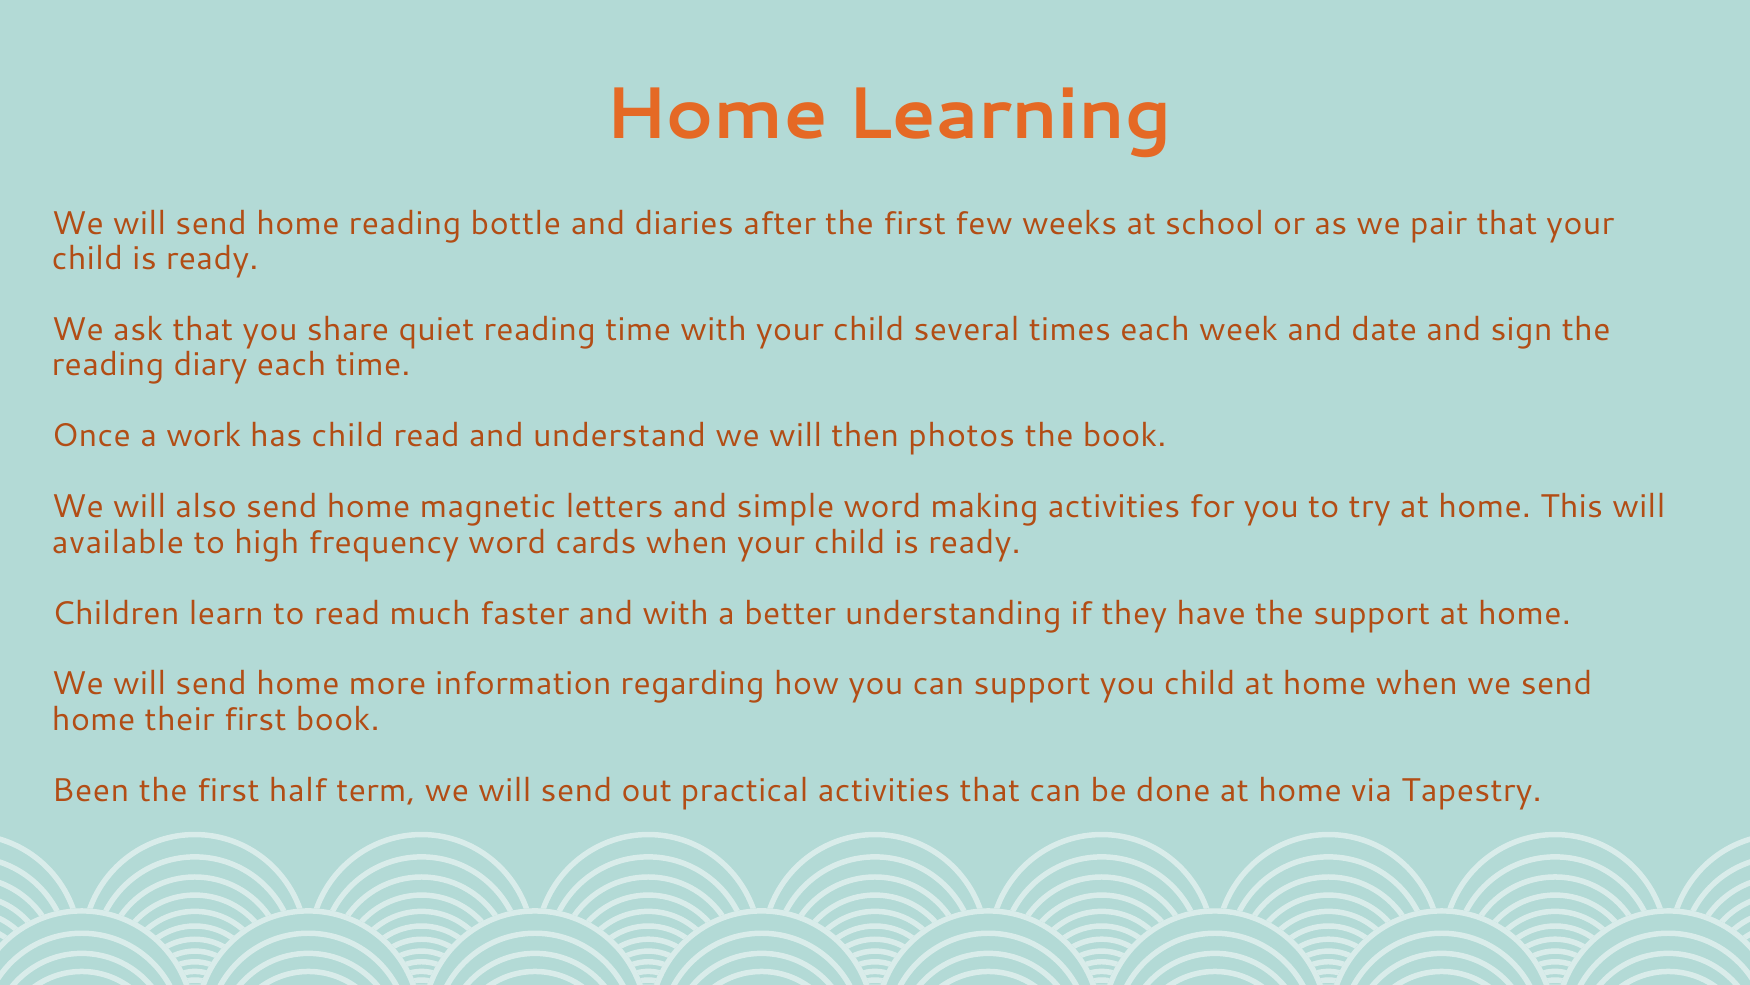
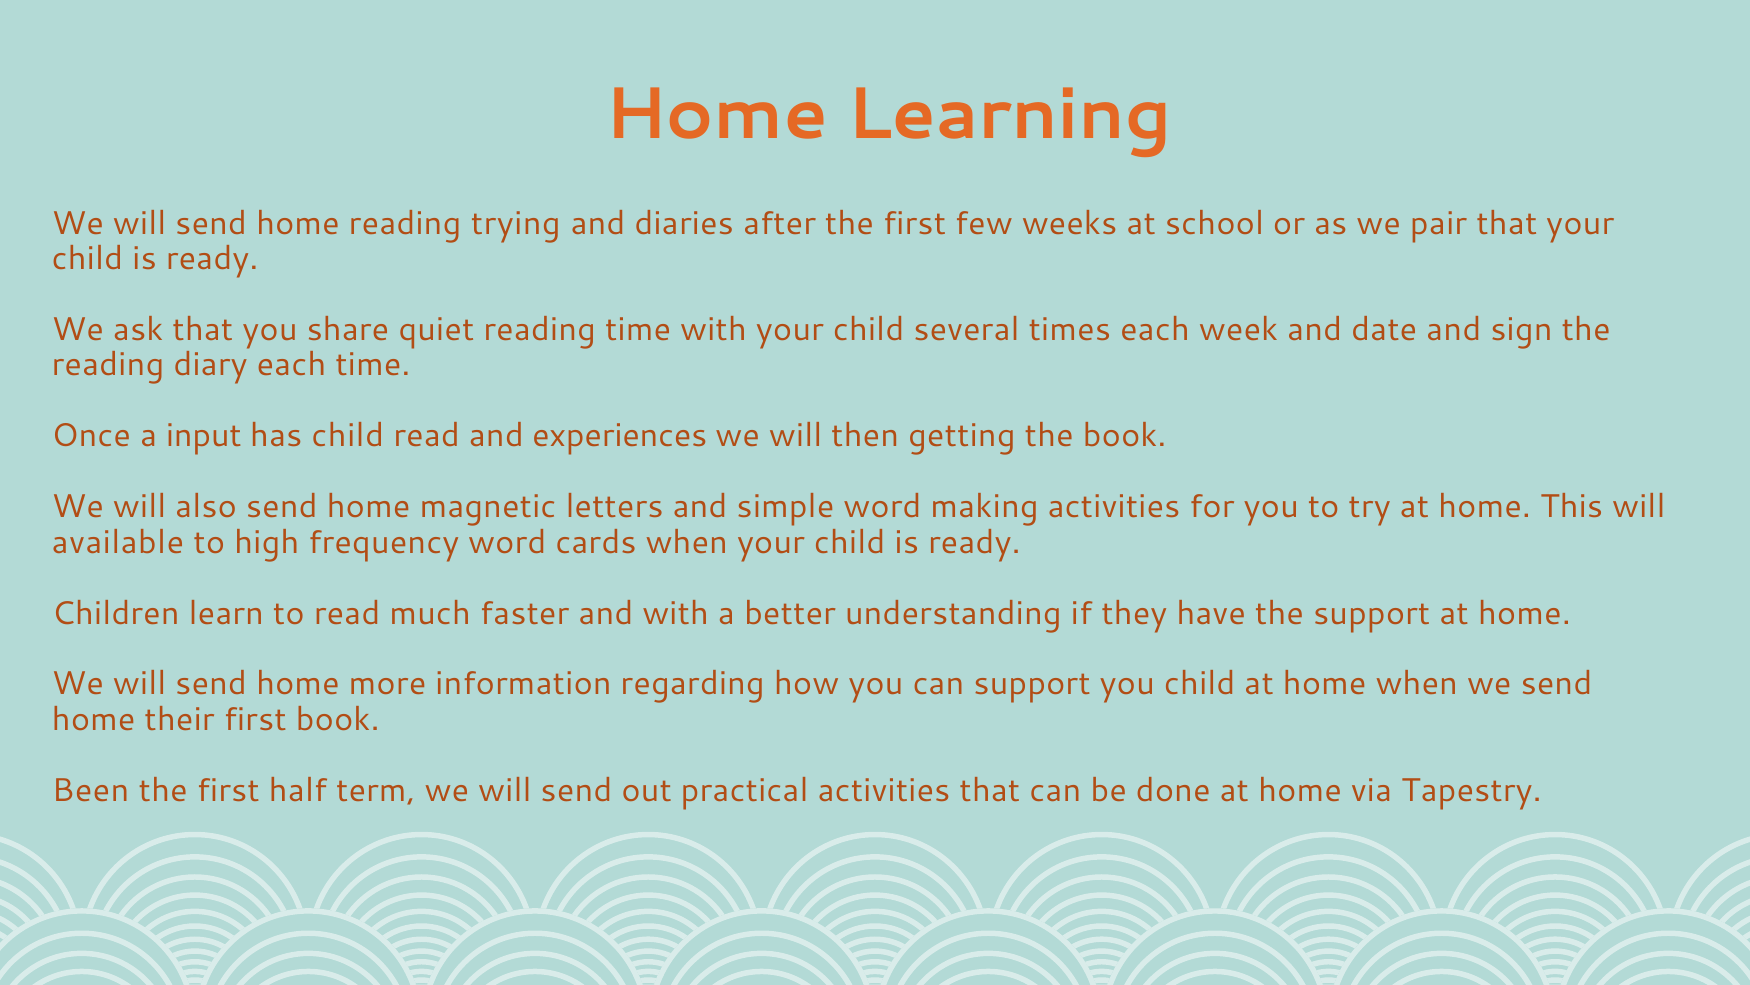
bottle: bottle -> trying
work: work -> input
understand: understand -> experiences
photos: photos -> getting
